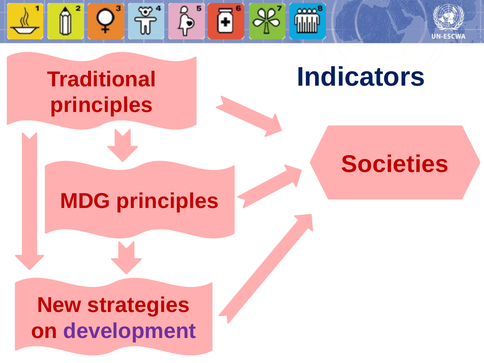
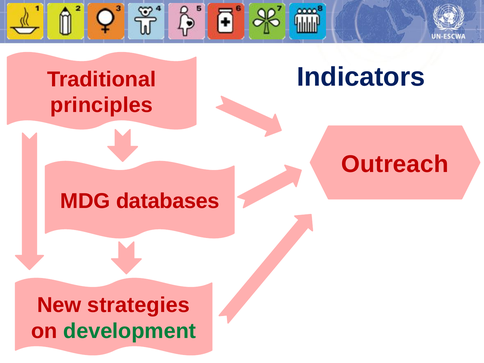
Societies: Societies -> Outreach
MDG principles: principles -> databases
development colour: purple -> green
